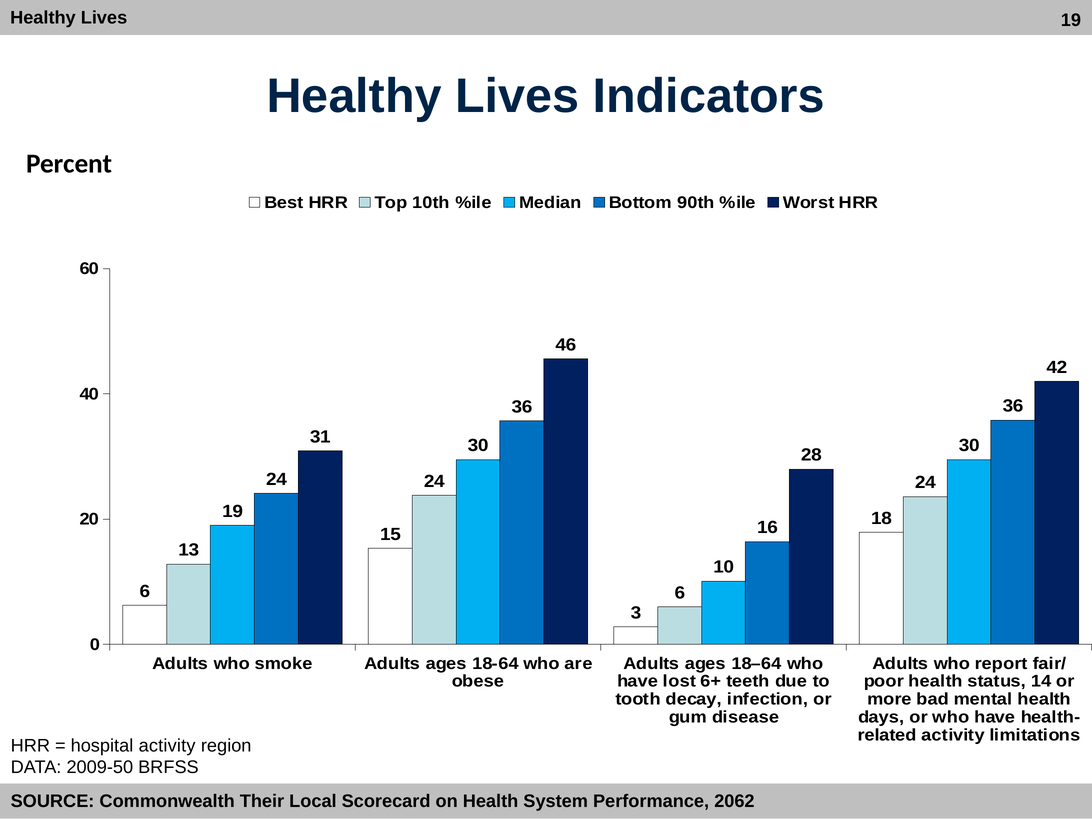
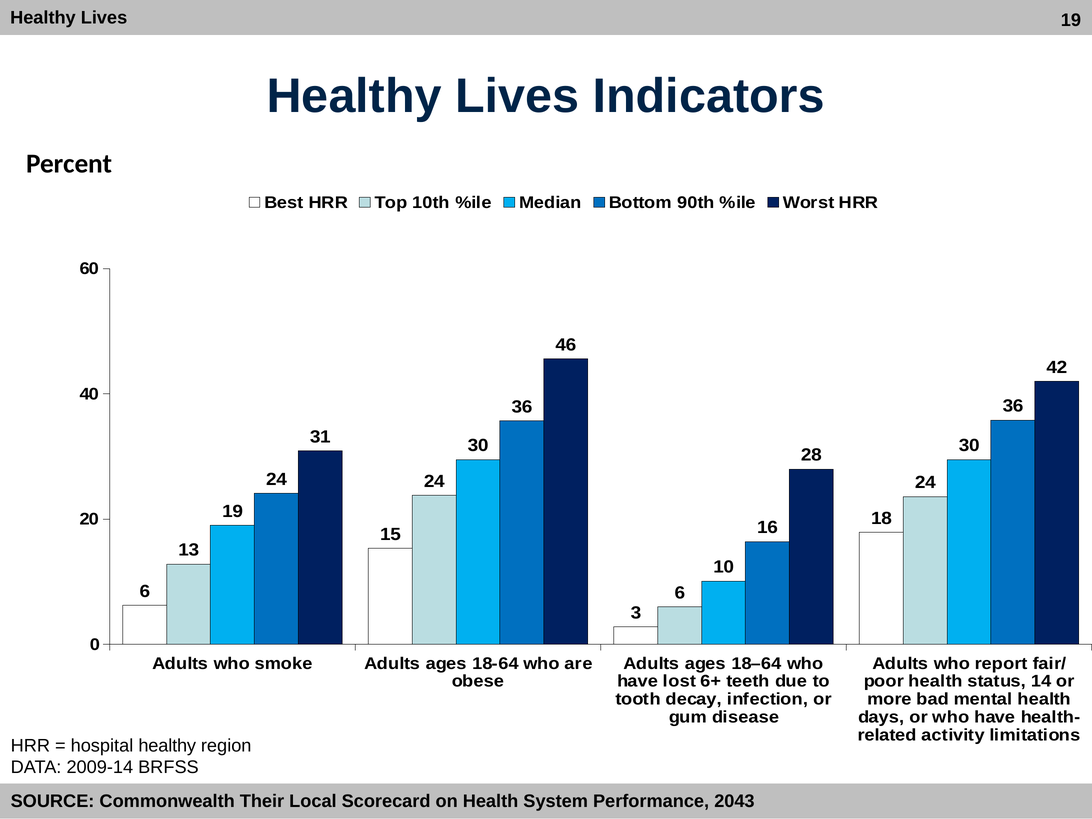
hospital activity: activity -> healthy
2009-50: 2009-50 -> 2009-14
2062: 2062 -> 2043
